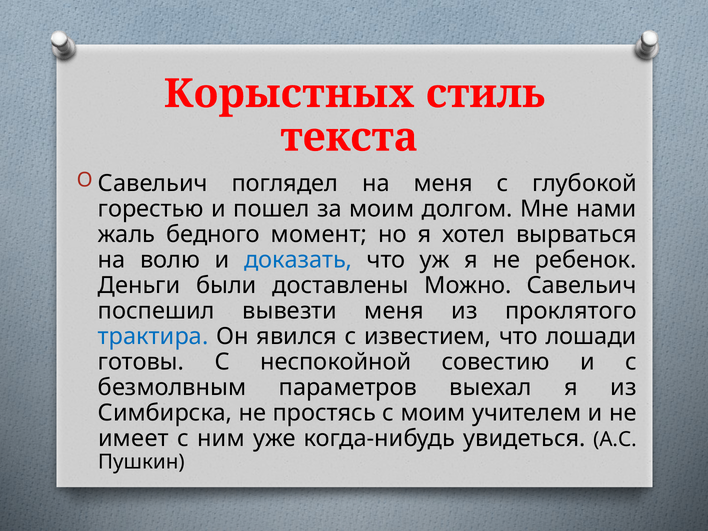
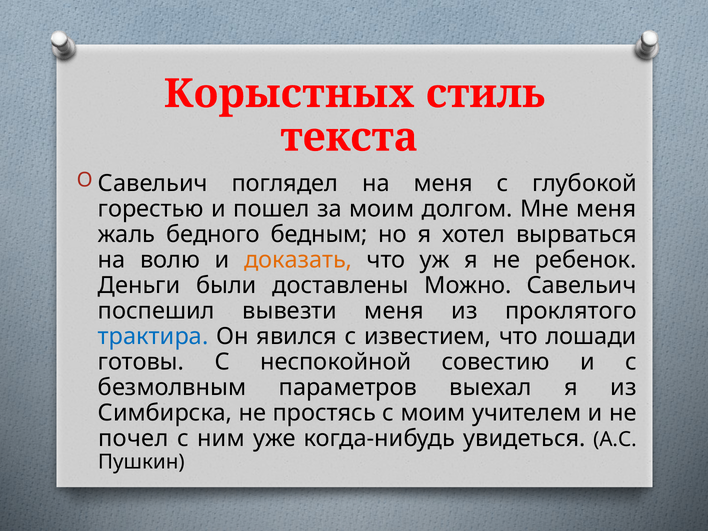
Мне нами: нами -> меня
момент: момент -> бедным
доказать colour: blue -> orange
имеет: имеет -> почел
